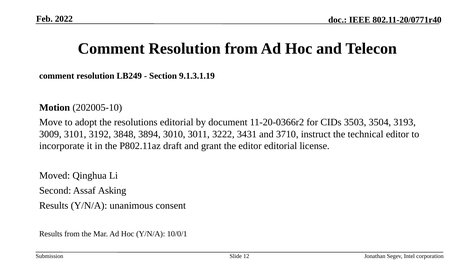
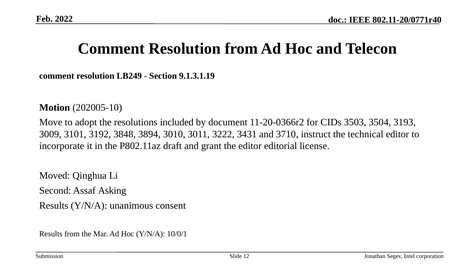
resolutions editorial: editorial -> included
